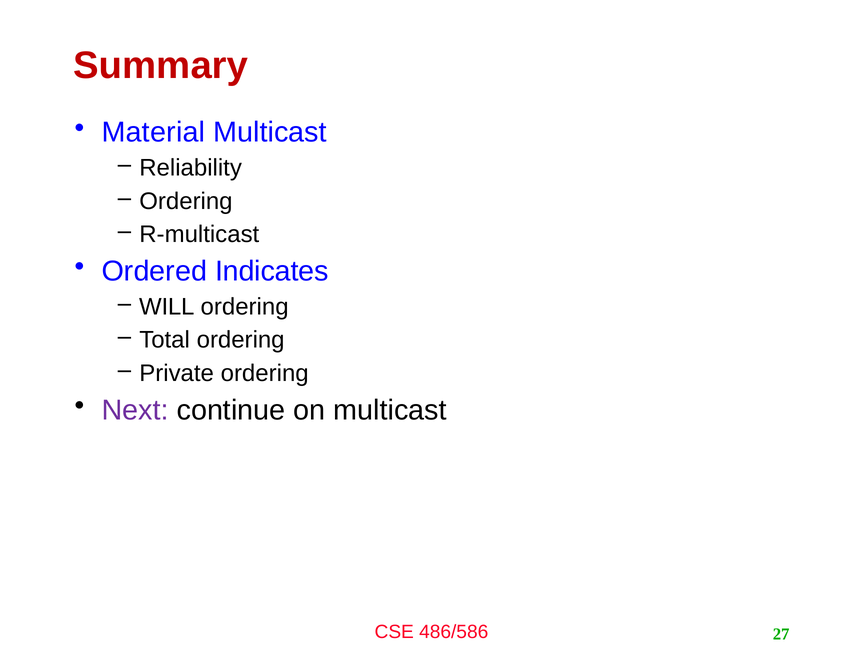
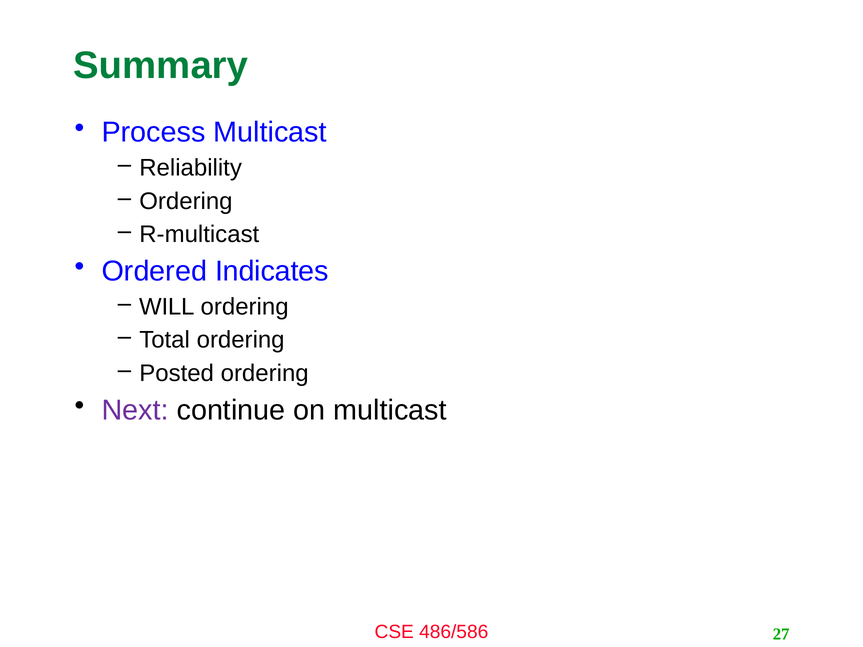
Summary colour: red -> green
Material: Material -> Process
Private: Private -> Posted
